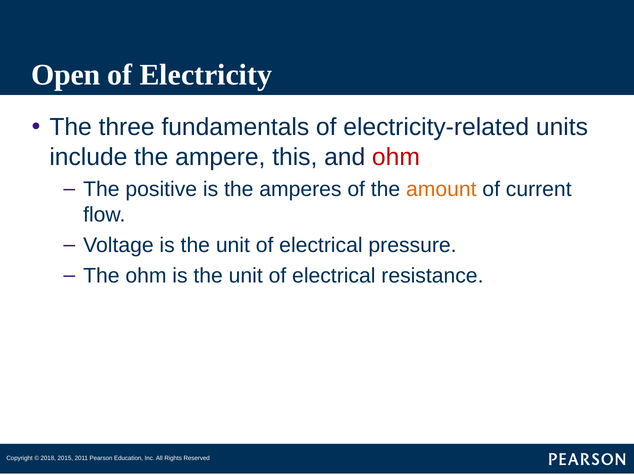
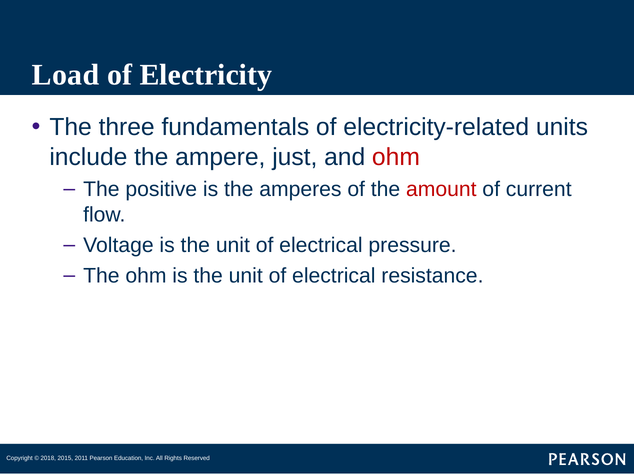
Open: Open -> Load
this: this -> just
amount colour: orange -> red
